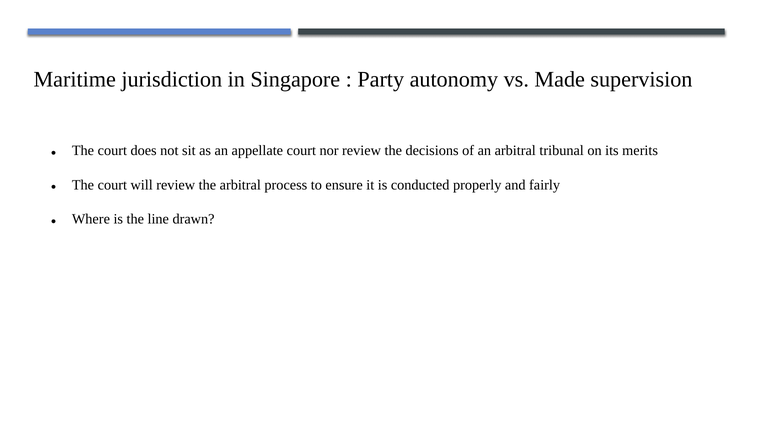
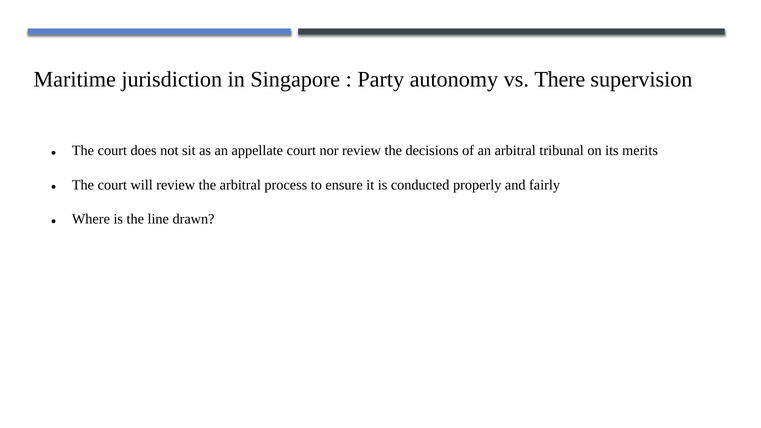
Made: Made -> There
